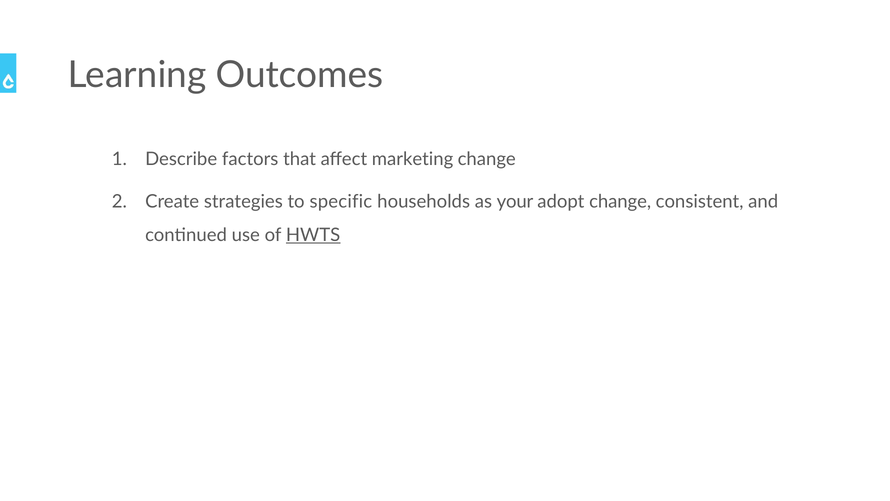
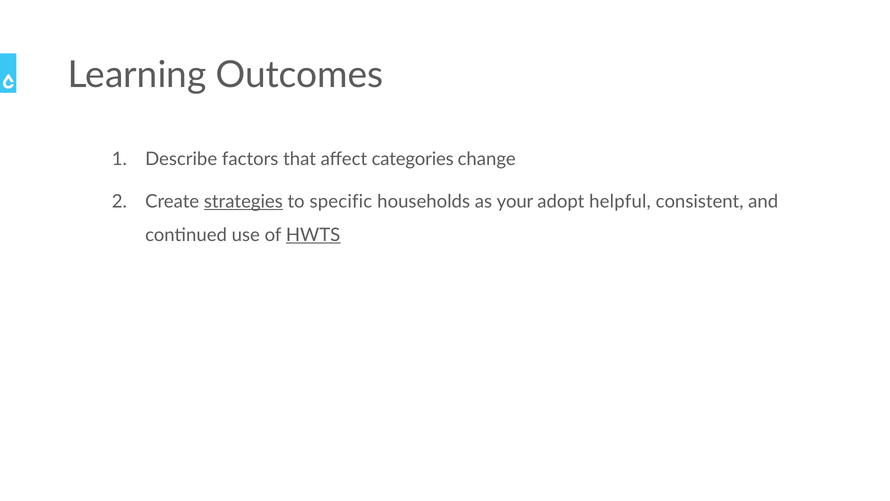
marketing: marketing -> categories
strategies underline: none -> present
adopt change: change -> helpful
